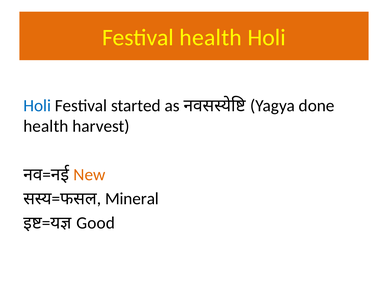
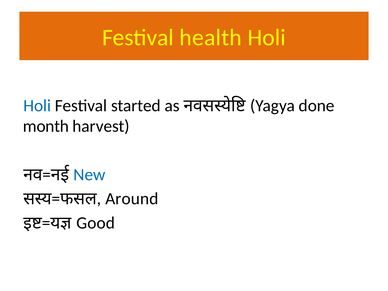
health at (46, 126): health -> month
New colour: orange -> blue
Mineral: Mineral -> Around
